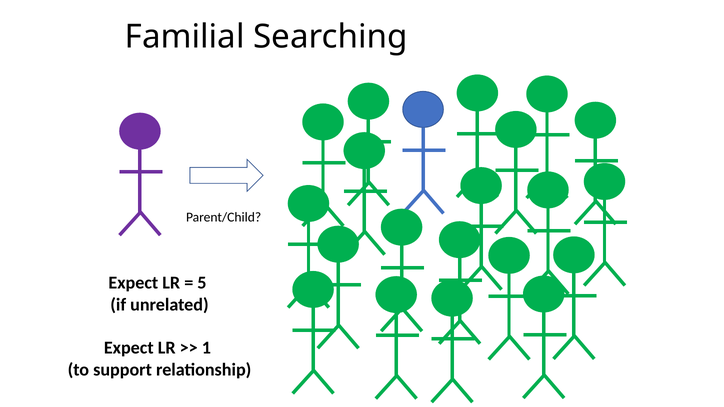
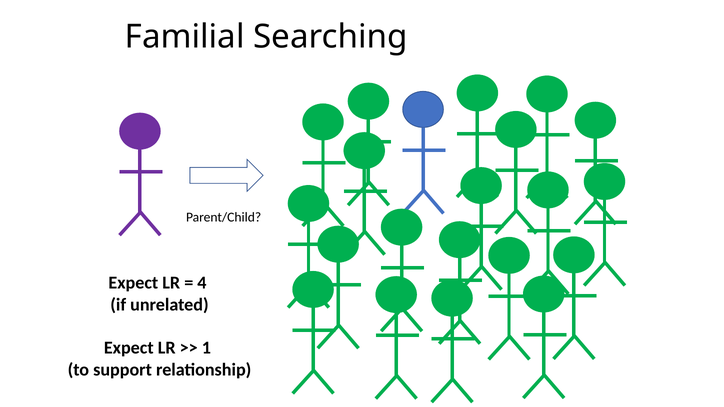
5: 5 -> 4
